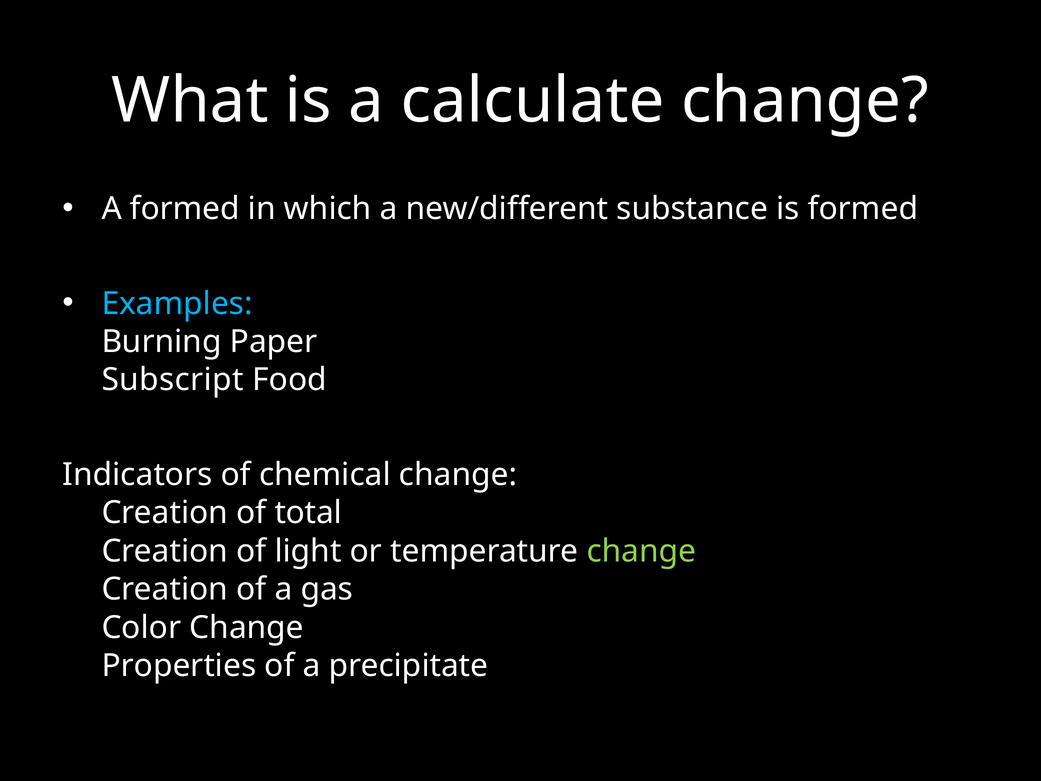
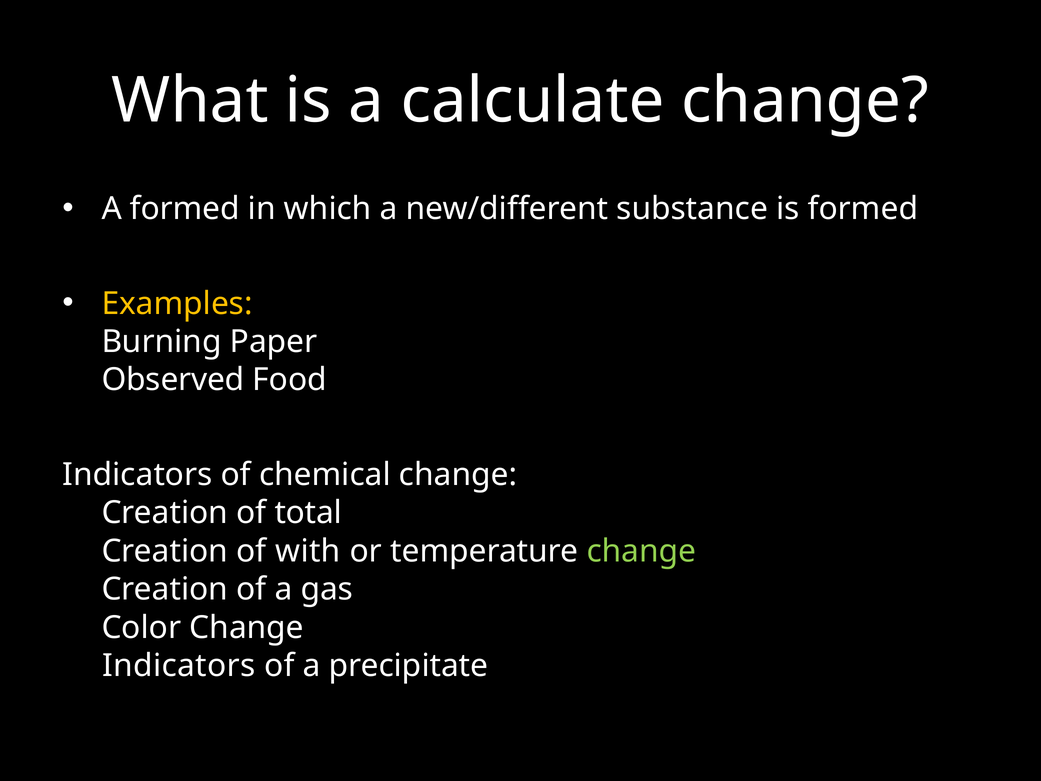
Examples colour: light blue -> yellow
Subscript: Subscript -> Observed
light: light -> with
Properties at (179, 665): Properties -> Indicators
